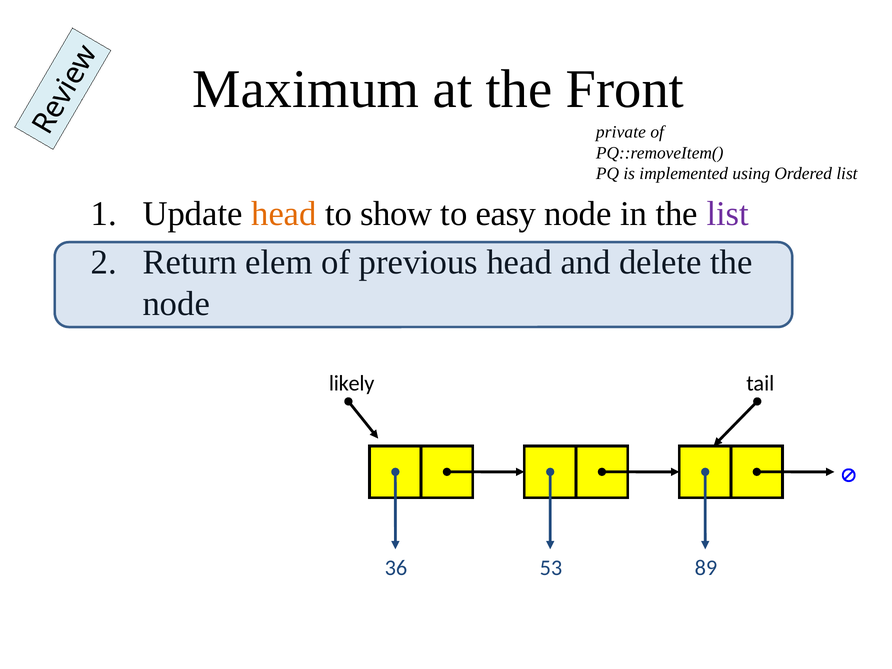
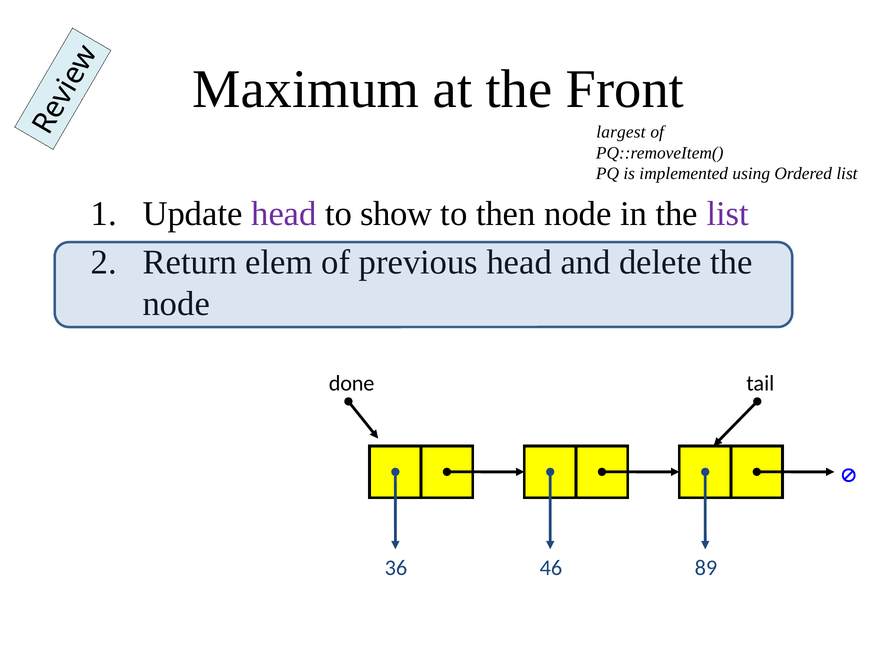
private: private -> largest
head at (284, 214) colour: orange -> purple
easy: easy -> then
likely: likely -> done
53: 53 -> 46
